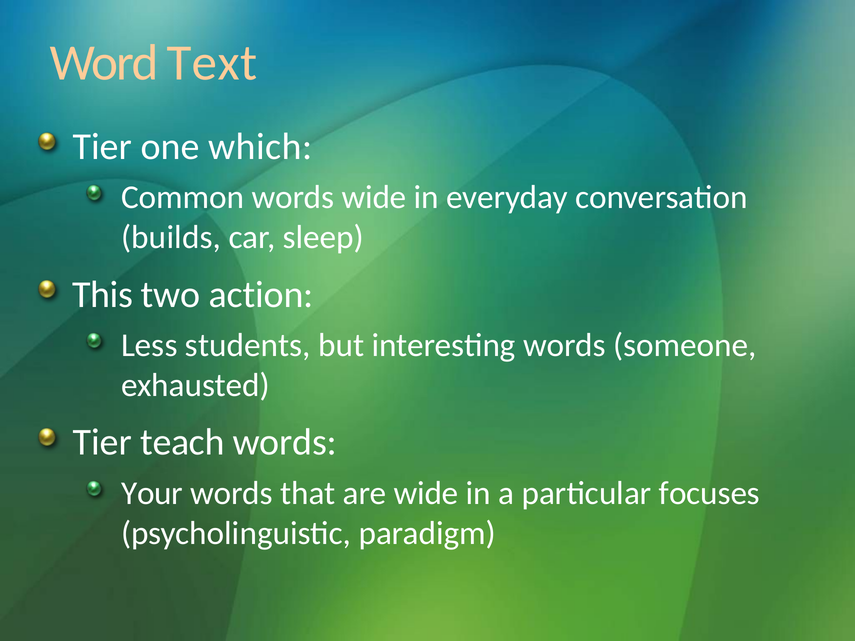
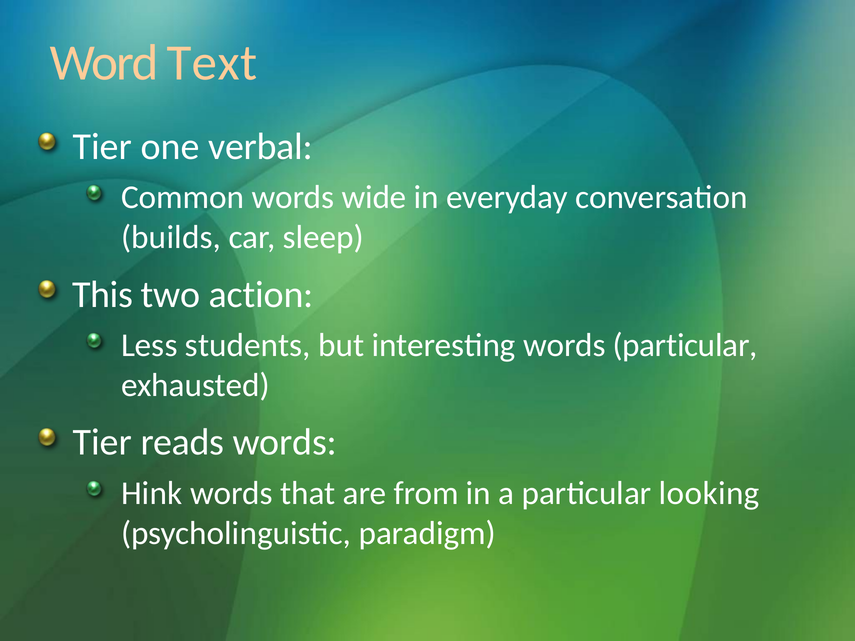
which: which -> verbal
words someone: someone -> particular
teach: teach -> reads
Your: Your -> Hink
are wide: wide -> from
focuses: focuses -> looking
